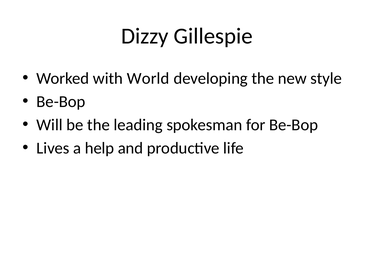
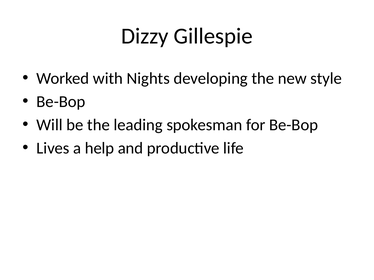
World: World -> Nights
